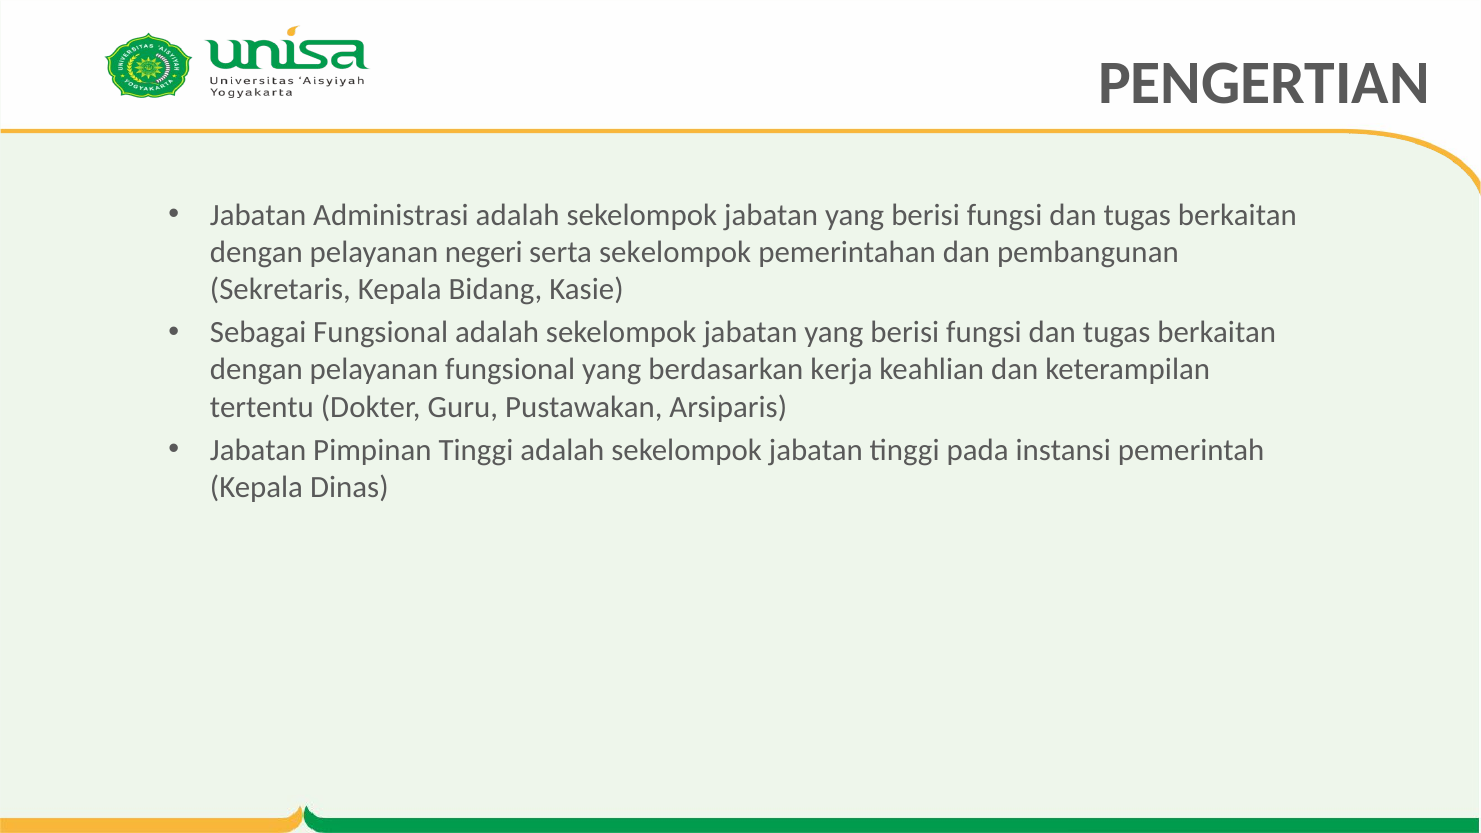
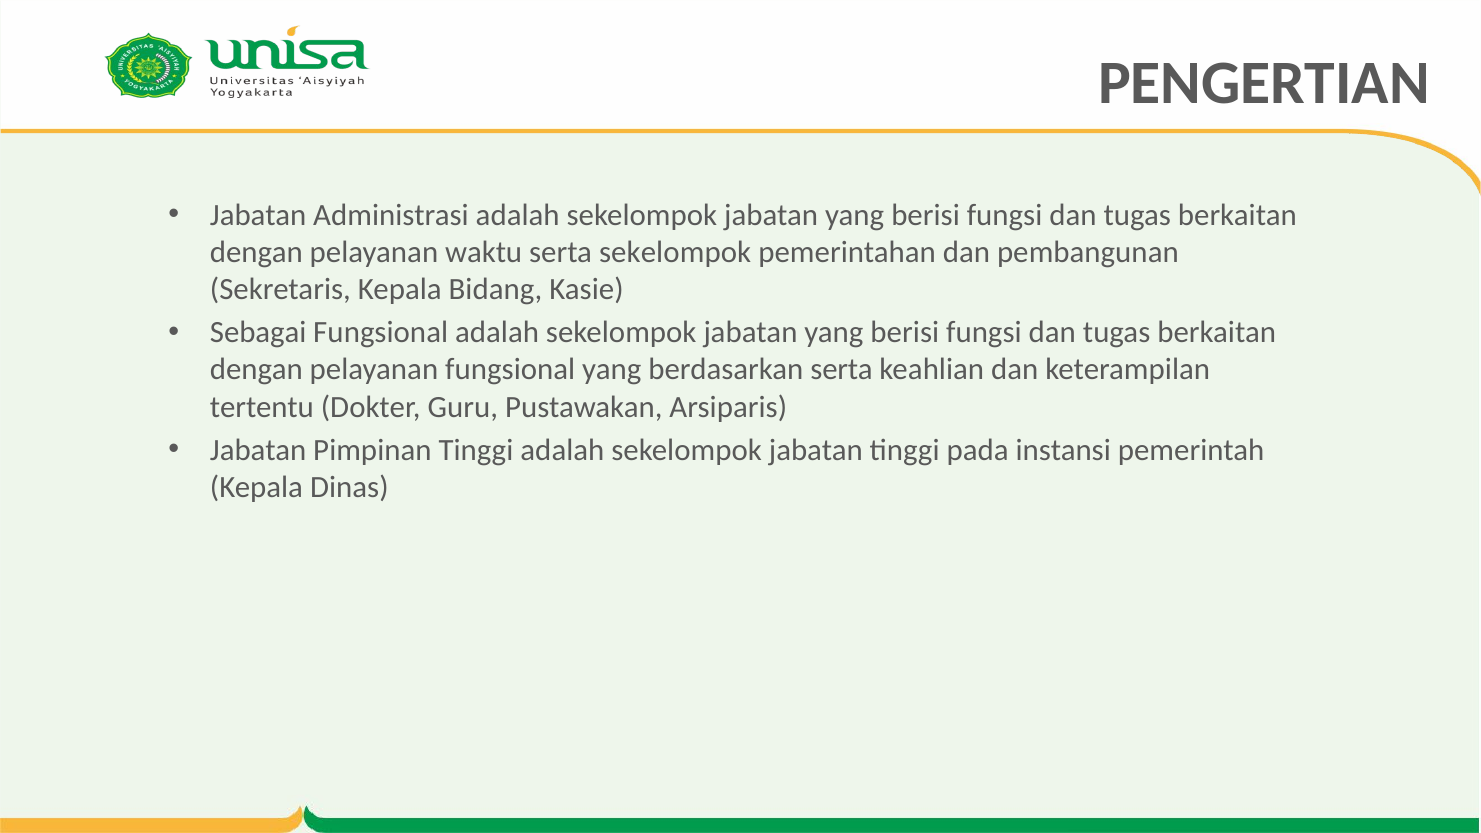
negeri: negeri -> waktu
berdasarkan kerja: kerja -> serta
